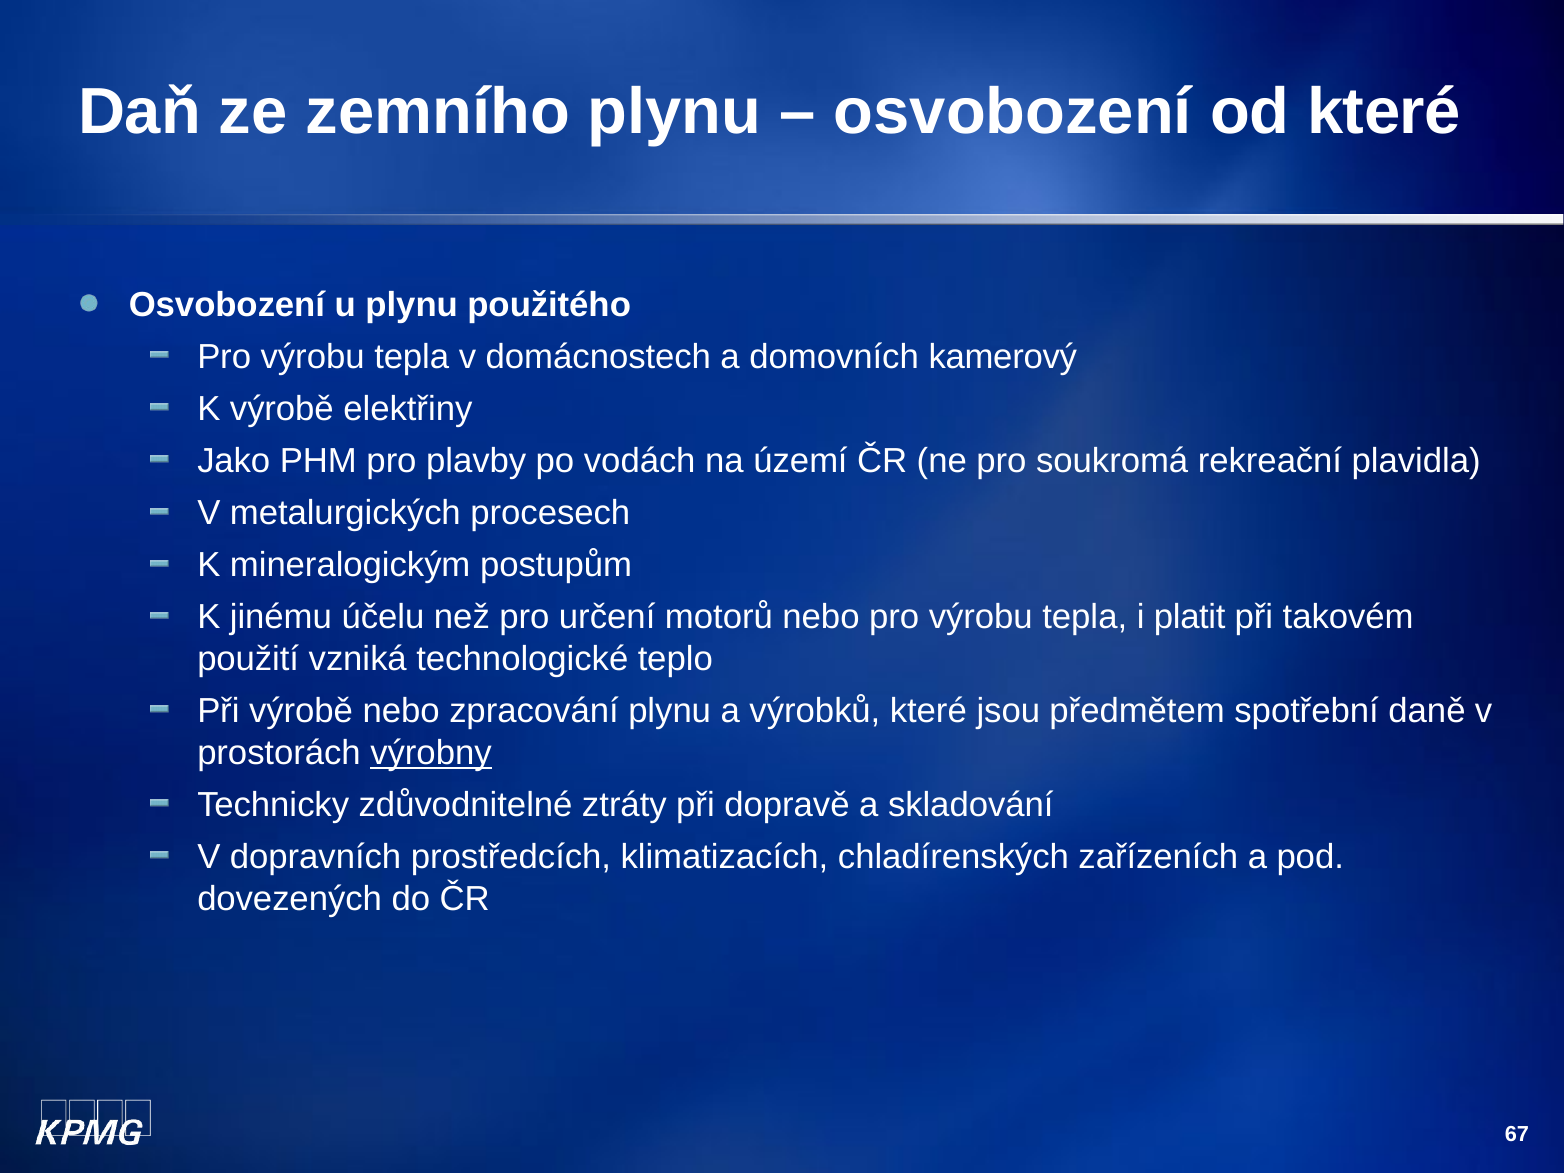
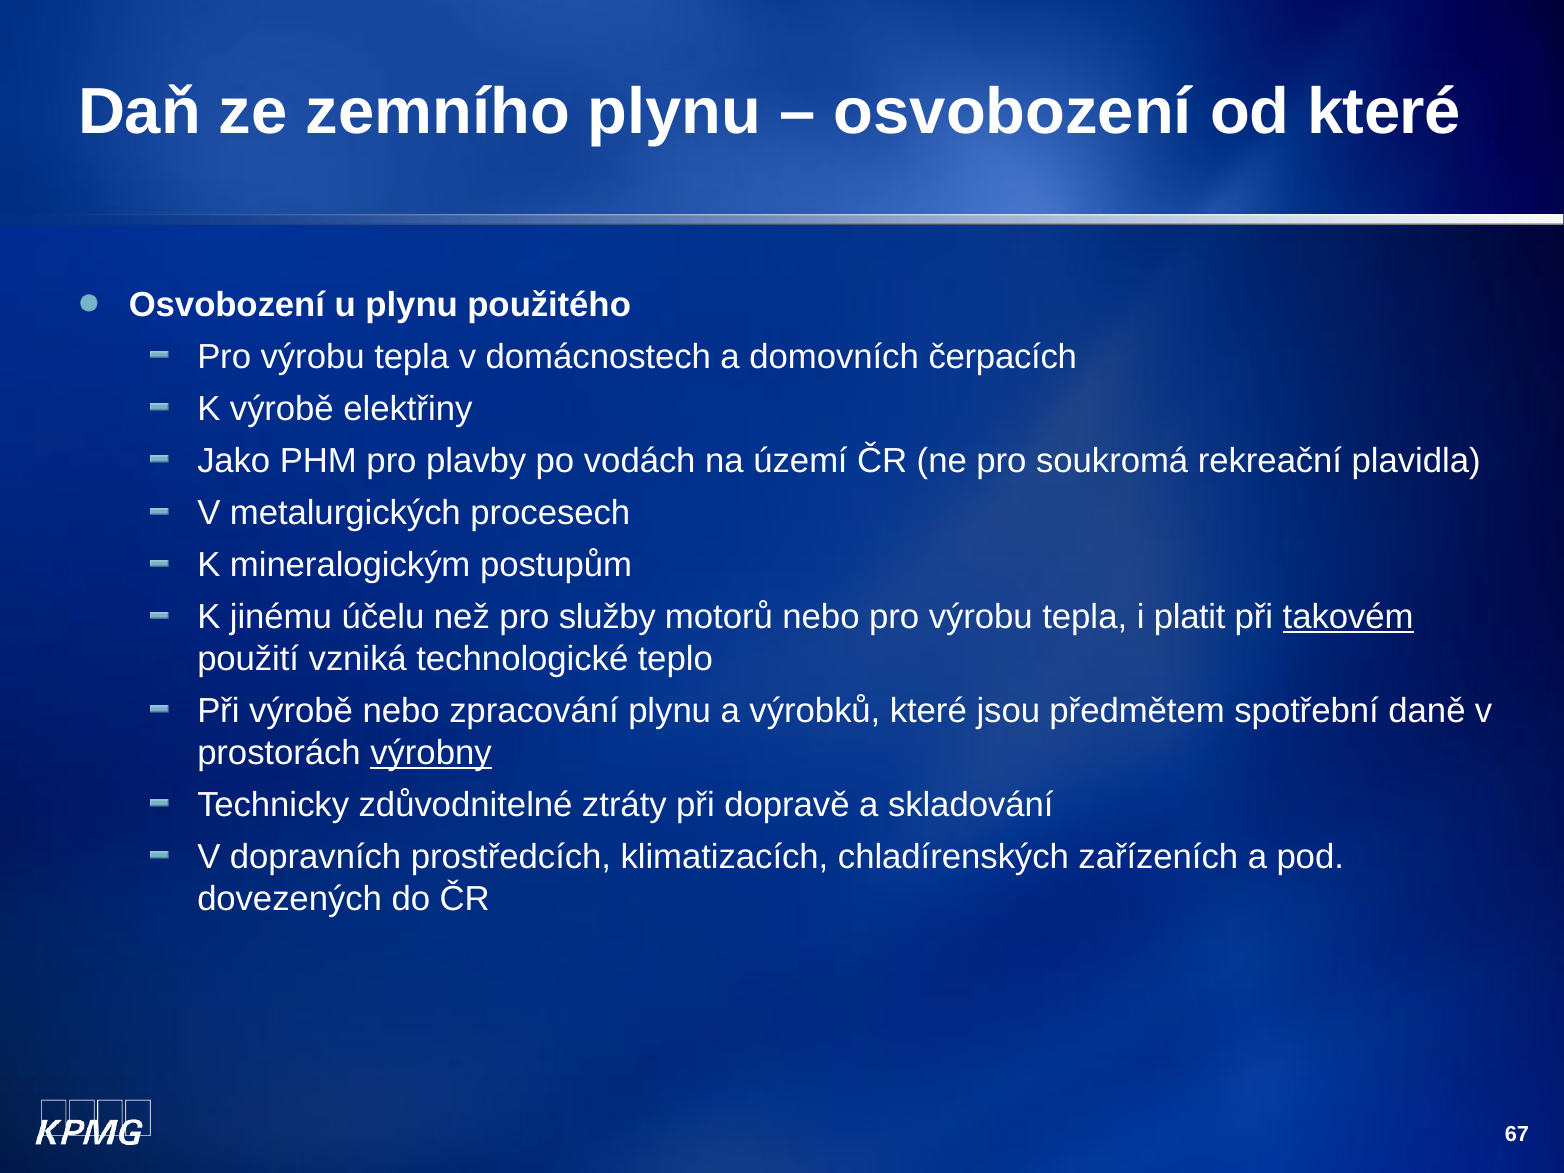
kamerový: kamerový -> čerpacích
určení: určení -> služby
takovém underline: none -> present
